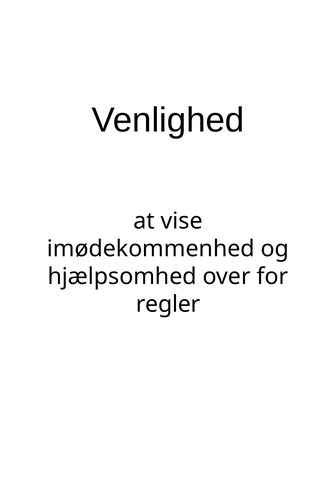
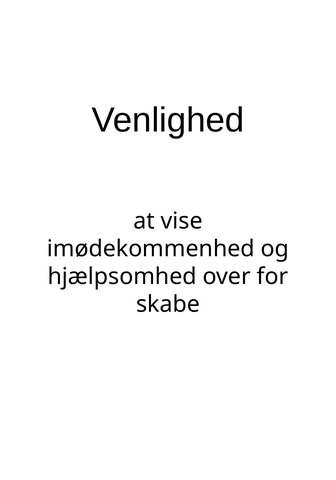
regler: regler -> skabe
